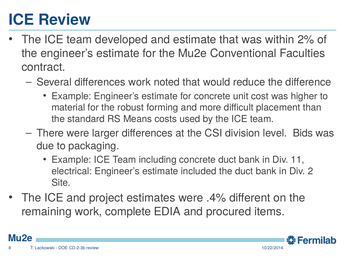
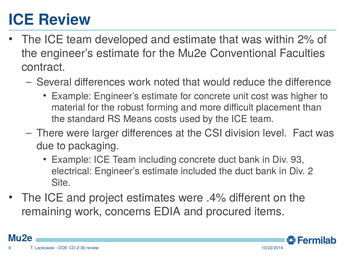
Bids: Bids -> Fact
11: 11 -> 93
complete: complete -> concerns
